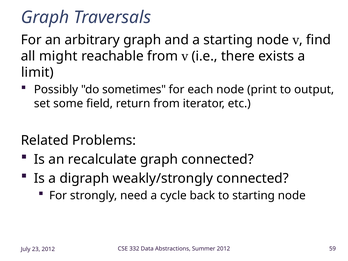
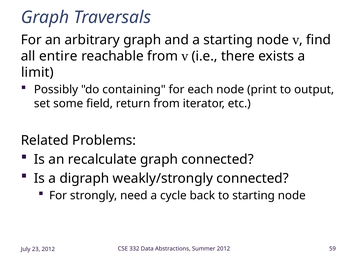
might: might -> entire
sometimes: sometimes -> containing
